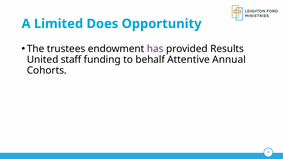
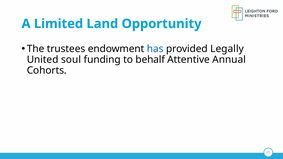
Does: Does -> Land
has colour: purple -> blue
Results: Results -> Legally
staff: staff -> soul
